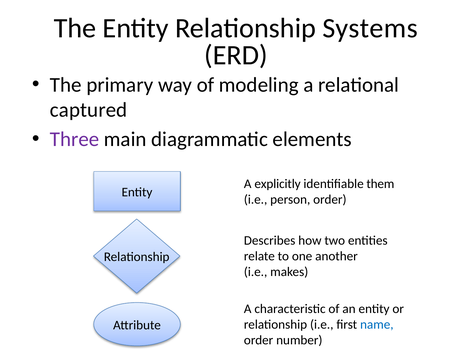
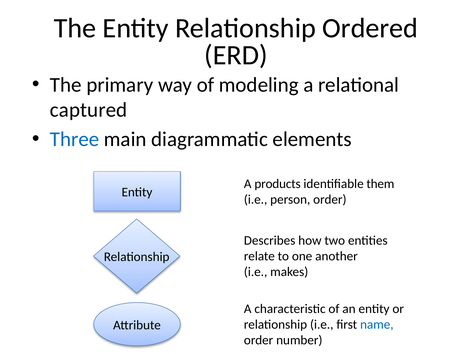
Systems: Systems -> Ordered
Three colour: purple -> blue
explicitly: explicitly -> products
